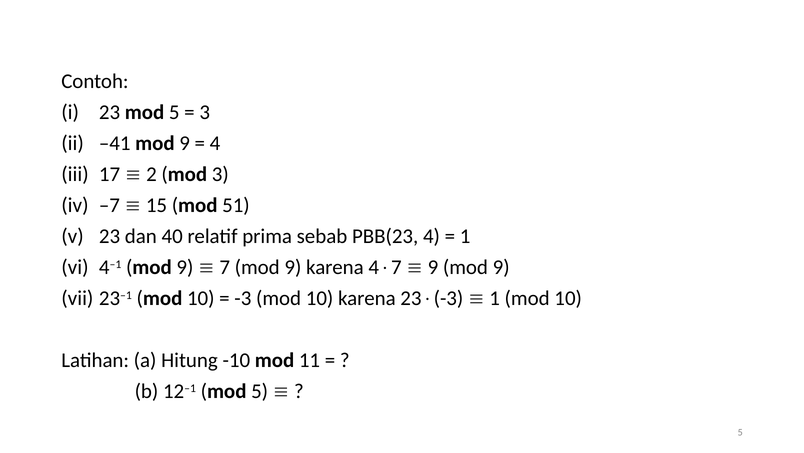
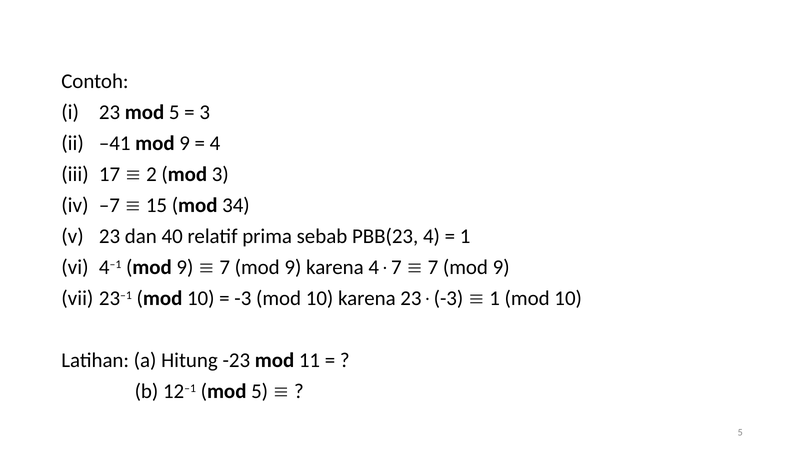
51: 51 -> 34
9 at (433, 267): 9 -> 7
-10: -10 -> -23
